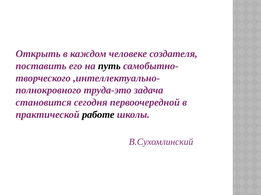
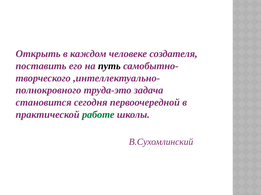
работе colour: black -> green
